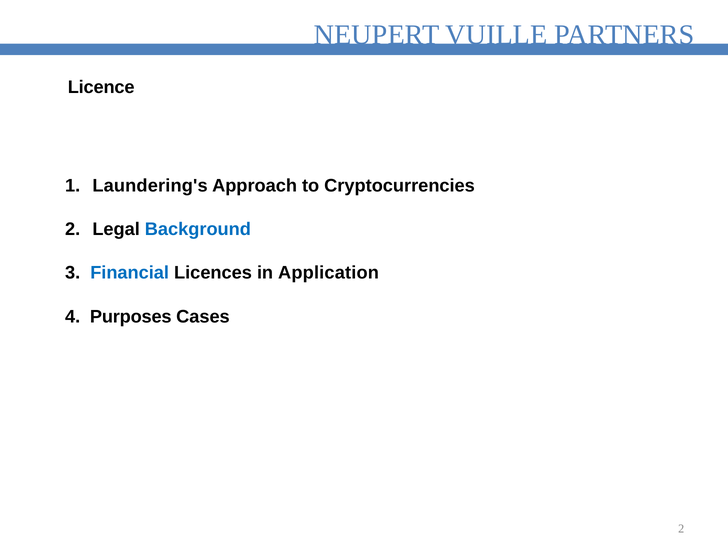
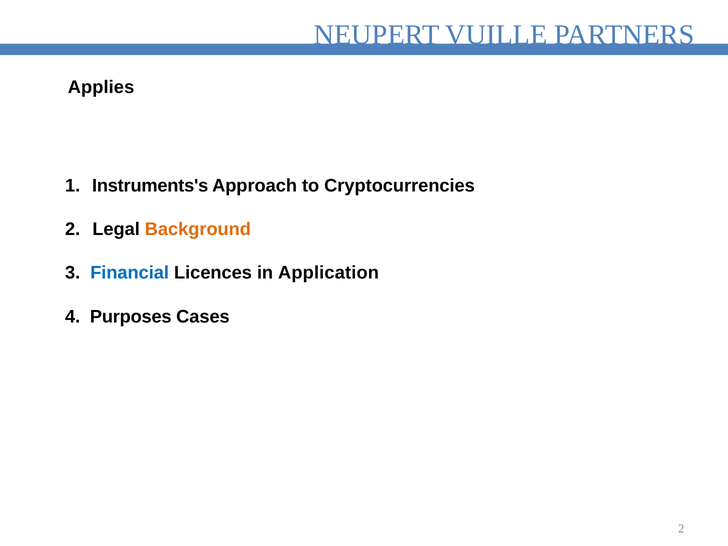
Licence: Licence -> Applies
Laundering's: Laundering's -> Instruments's
Background colour: blue -> orange
